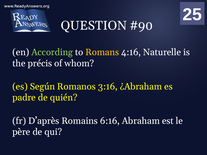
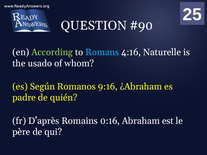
Romans colour: yellow -> light blue
précis: précis -> usado
3:16: 3:16 -> 9:16
6:16: 6:16 -> 0:16
